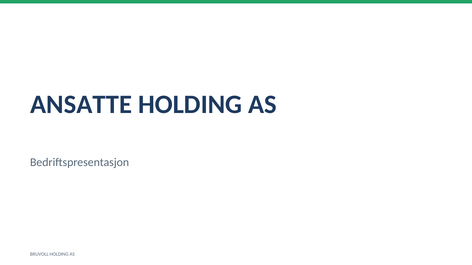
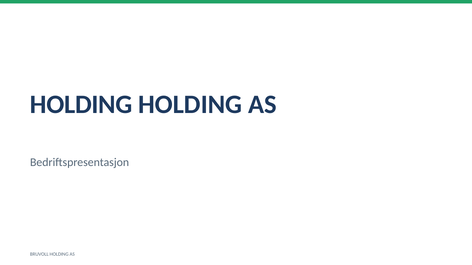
ANSATTE at (81, 105): ANSATTE -> HOLDING
